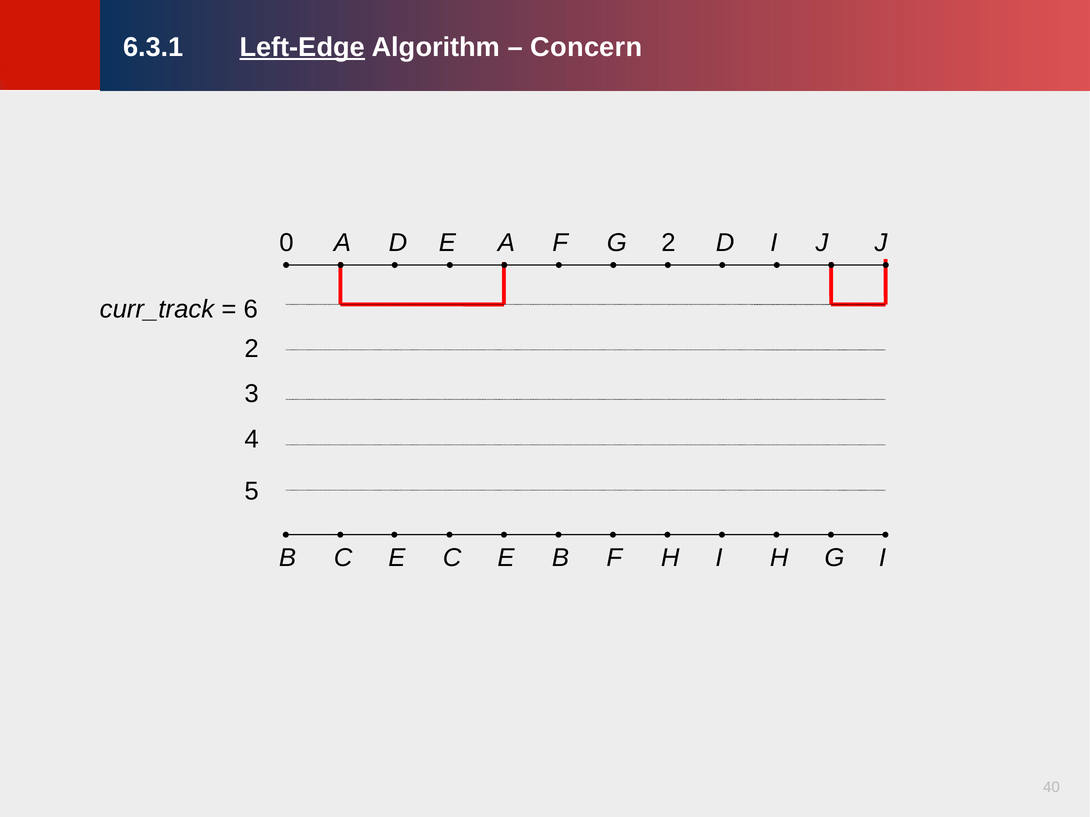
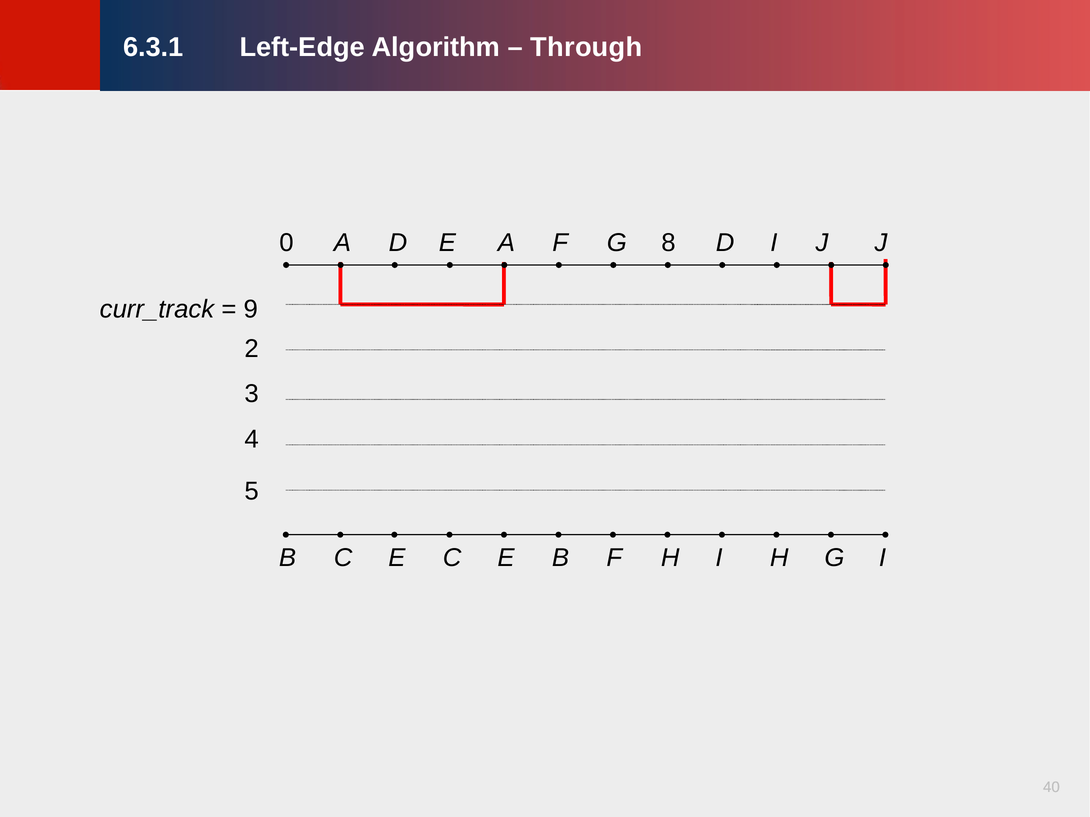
Left-Edge underline: present -> none
Concern: Concern -> Through
F 2: 2 -> 8
6: 6 -> 9
